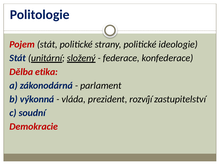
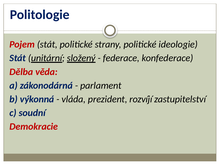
etika: etika -> věda
